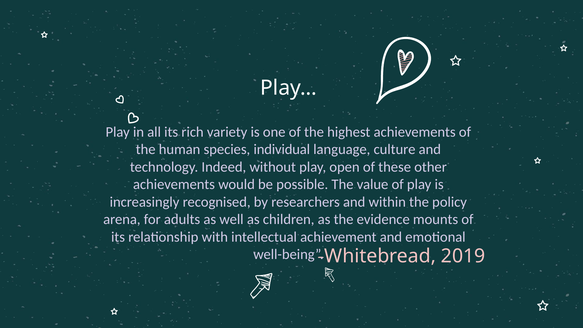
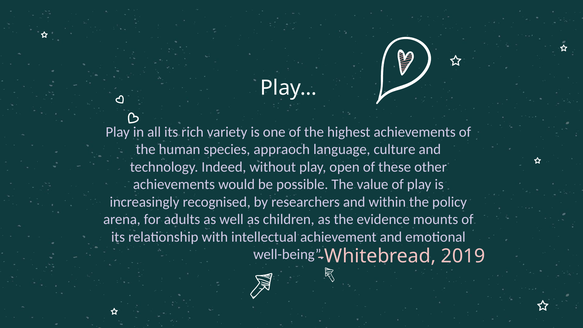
individual: individual -> appraoch
